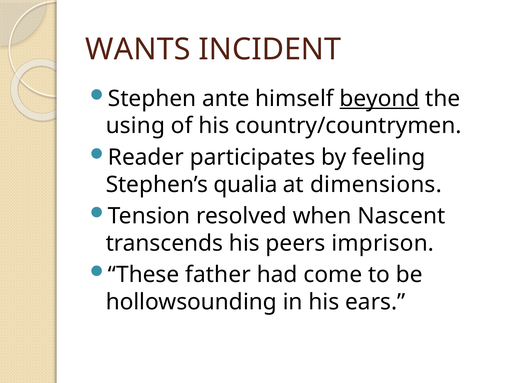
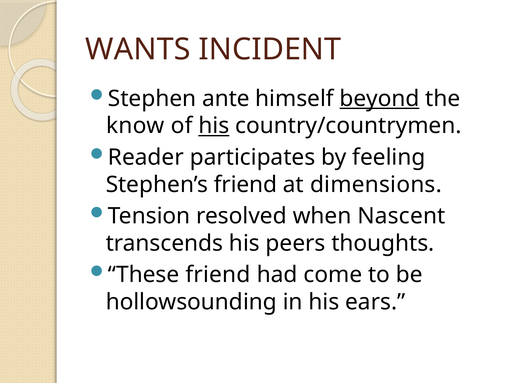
using: using -> know
his at (214, 126) underline: none -> present
Stephen’s qualia: qualia -> friend
imprison: imprison -> thoughts
These father: father -> friend
